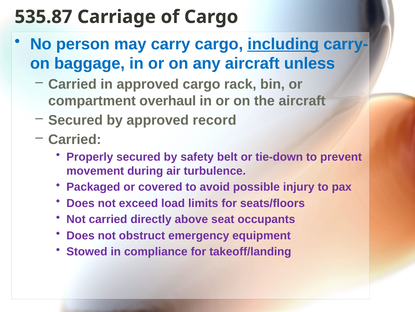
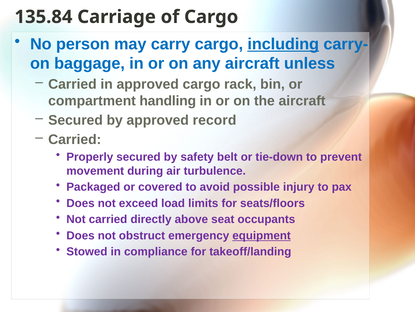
535.87: 535.87 -> 135.84
overhaul: overhaul -> handling
equipment underline: none -> present
